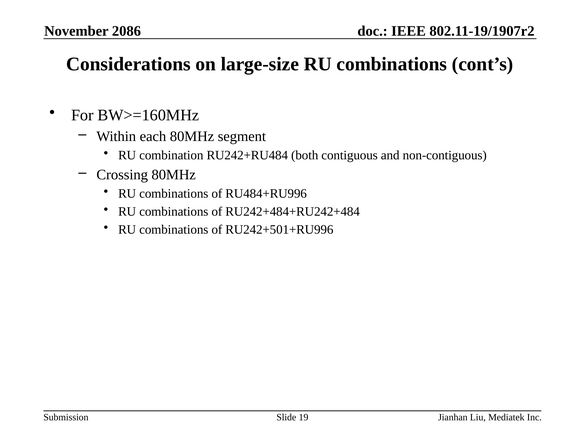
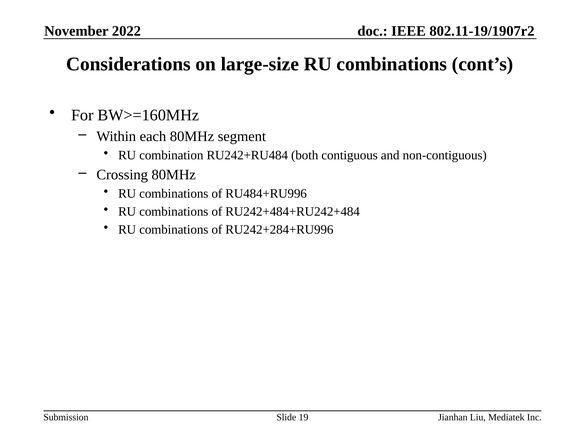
2086: 2086 -> 2022
RU242+501+RU996: RU242+501+RU996 -> RU242+284+RU996
